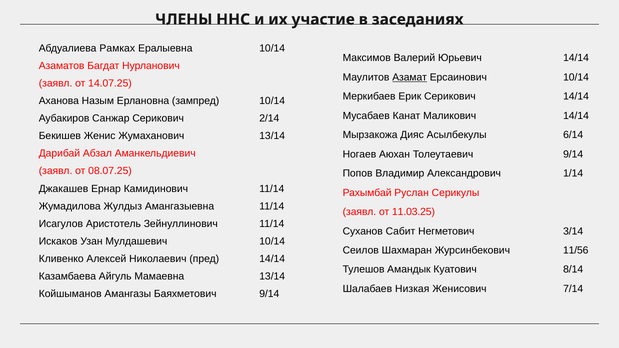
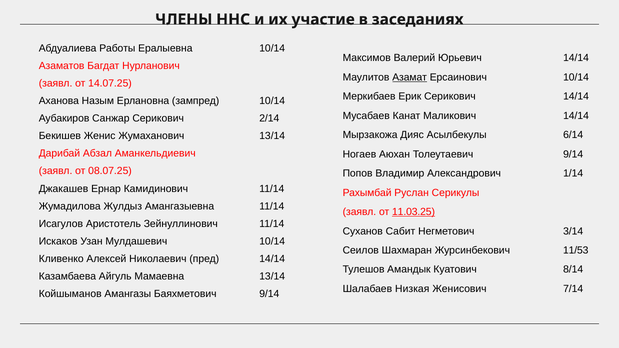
Рамках: Рамках -> Работы
11.03.25 underline: none -> present
11/56: 11/56 -> 11/53
